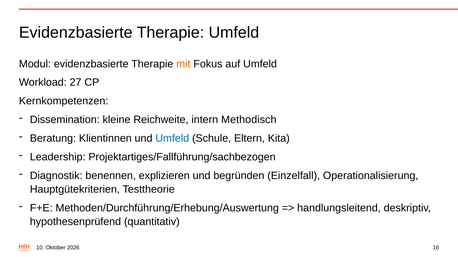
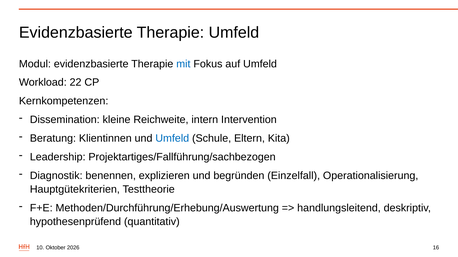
mit colour: orange -> blue
27: 27 -> 22
Methodisch: Methodisch -> Intervention
